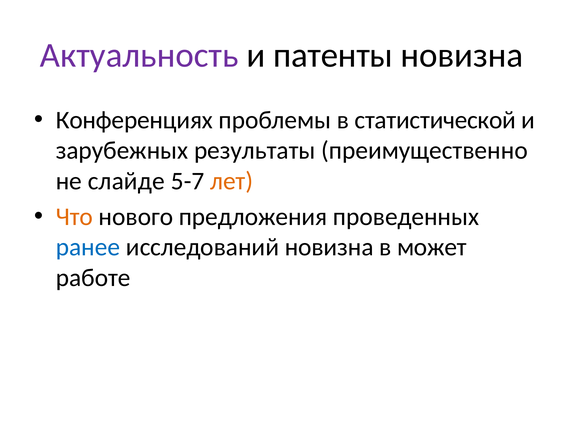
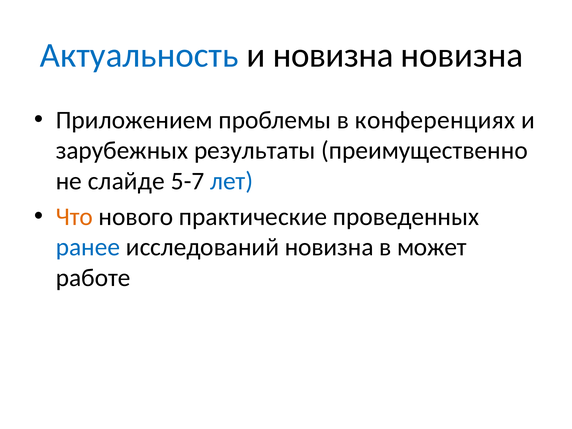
Актуальность colour: purple -> blue
и патенты: патенты -> новизна
Конференциях: Конференциях -> Приложением
статистической: статистической -> конференциях
лет colour: orange -> blue
предложения: предложения -> практические
